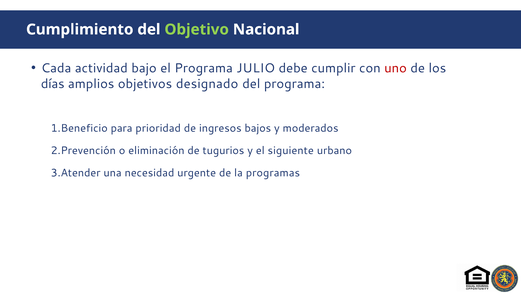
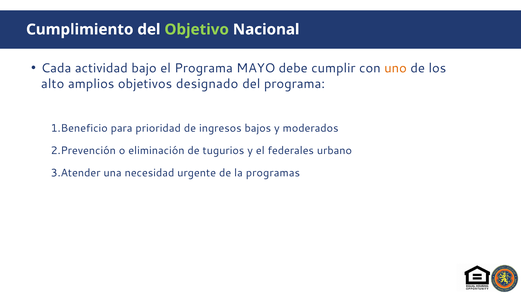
JULIO: JULIO -> MAYO
uno colour: red -> orange
días: días -> alto
siguiente: siguiente -> federales
